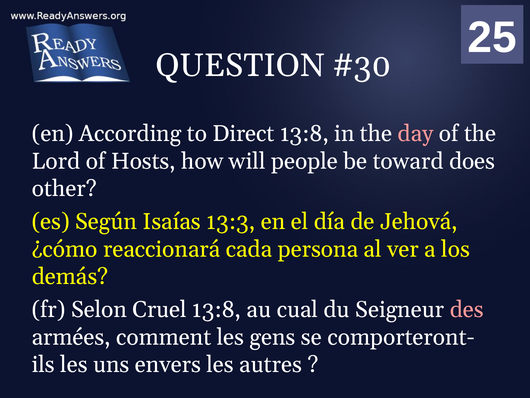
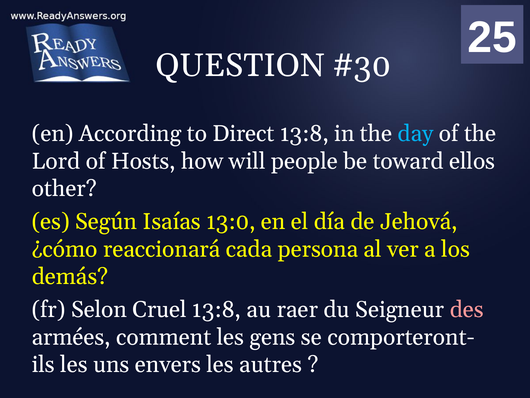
day colour: pink -> light blue
does: does -> ellos
13:3: 13:3 -> 13:0
cual: cual -> raer
